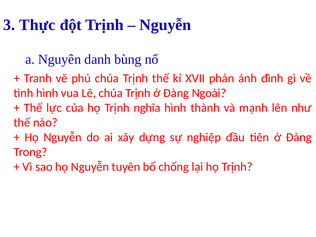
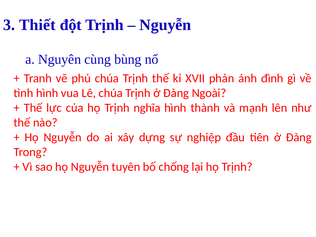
Thực: Thực -> Thiết
danh: danh -> cùng
